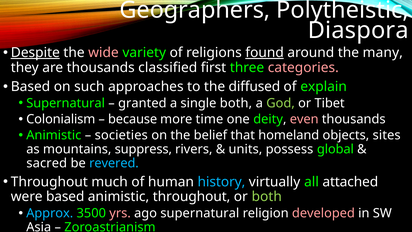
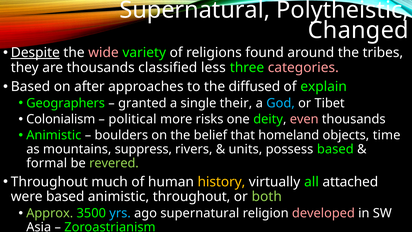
Geographers at (195, 10): Geographers -> Supernatural
Diaspora: Diaspora -> Changed
found underline: present -> none
many: many -> tribes
first: first -> less
such: such -> after
Supernatural at (66, 103): Supernatural -> Geographers
single both: both -> their
God colour: light green -> light blue
because: because -> political
time: time -> risks
societies: societies -> boulders
sites: sites -> time
possess global: global -> based
sacred: sacred -> formal
revered colour: light blue -> light green
history colour: light blue -> yellow
Approx colour: light blue -> light green
yrs colour: pink -> light blue
